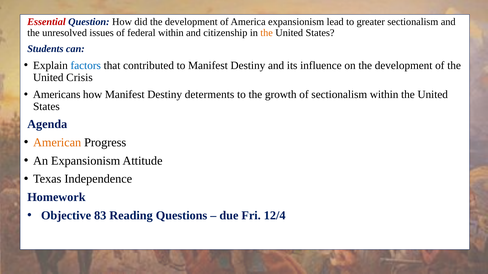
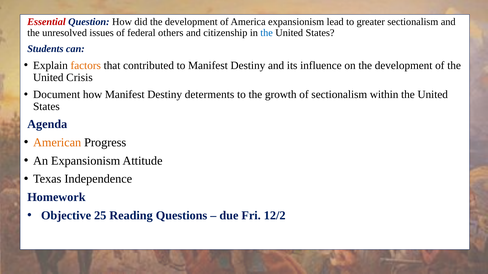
federal within: within -> others
the at (267, 33) colour: orange -> blue
factors colour: blue -> orange
Americans: Americans -> Document
83: 83 -> 25
12/4: 12/4 -> 12/2
